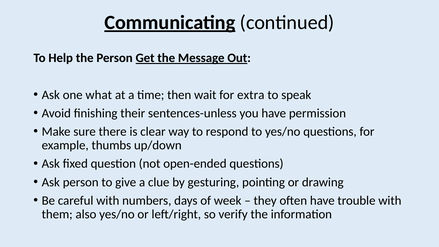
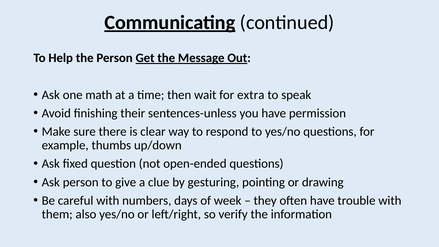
what: what -> math
